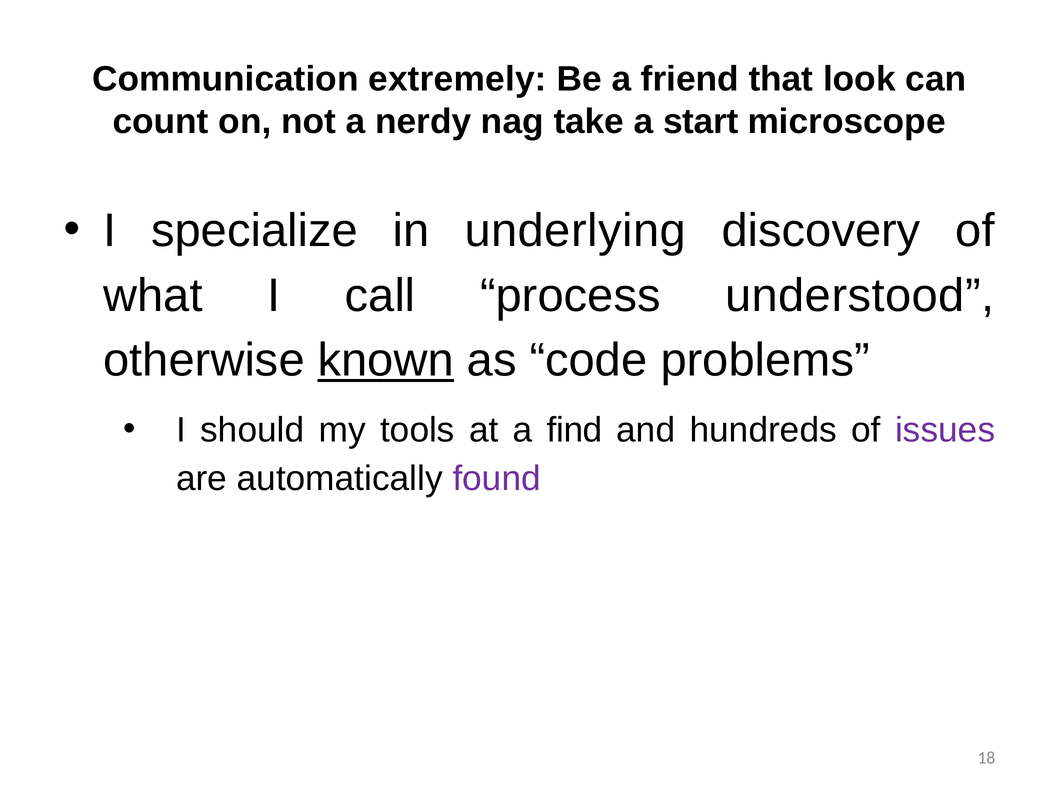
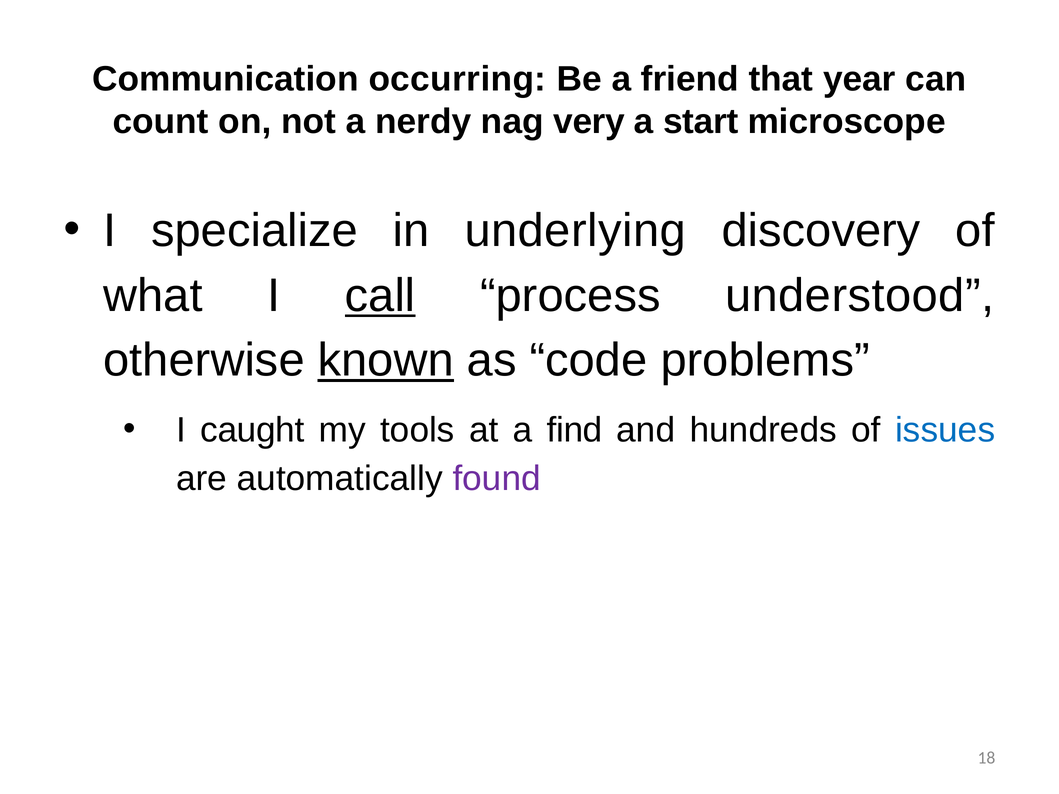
extremely: extremely -> occurring
look: look -> year
take: take -> very
call underline: none -> present
should: should -> caught
issues colour: purple -> blue
